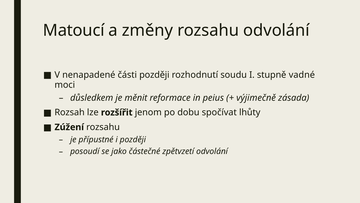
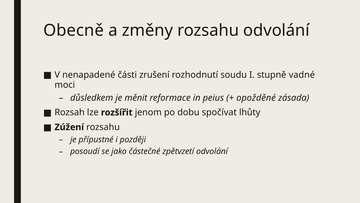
Matoucí: Matoucí -> Obecně
části později: později -> zrušení
výjimečně: výjimečně -> opožděné
